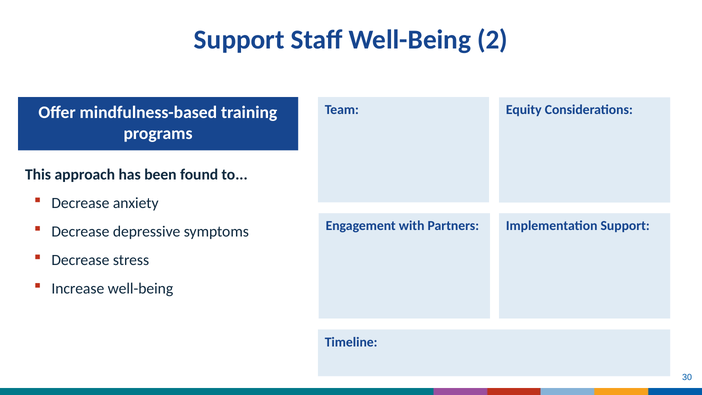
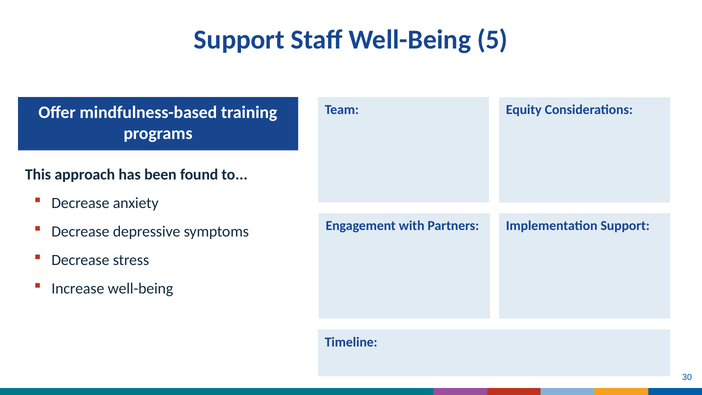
2: 2 -> 5
